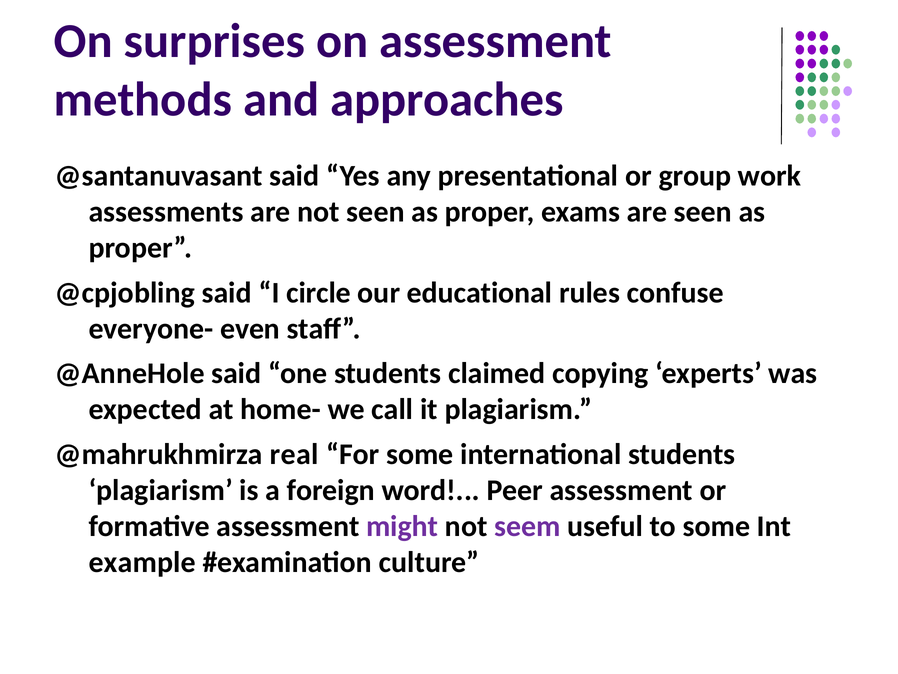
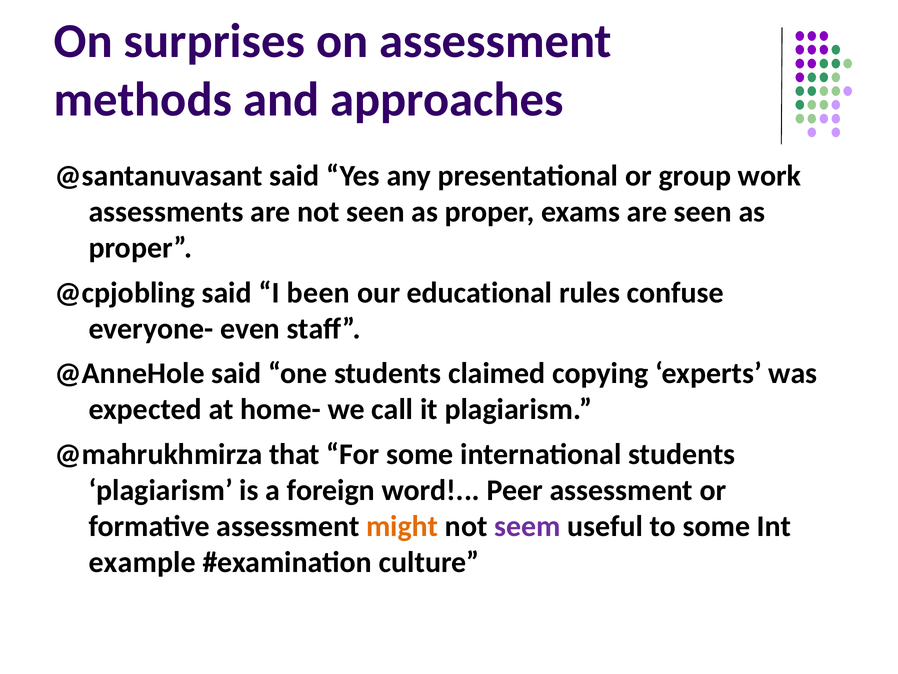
circle: circle -> been
real: real -> that
might colour: purple -> orange
